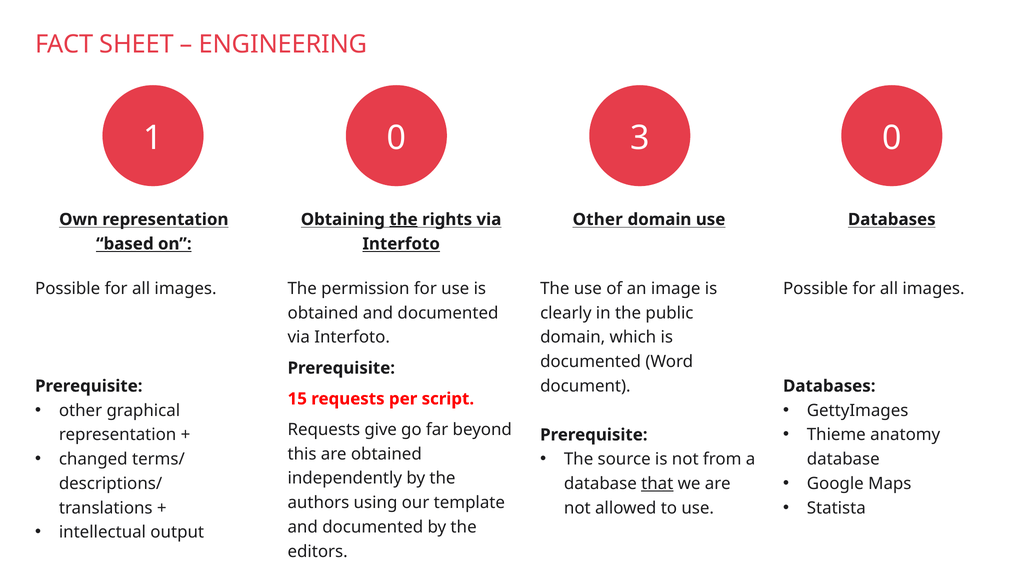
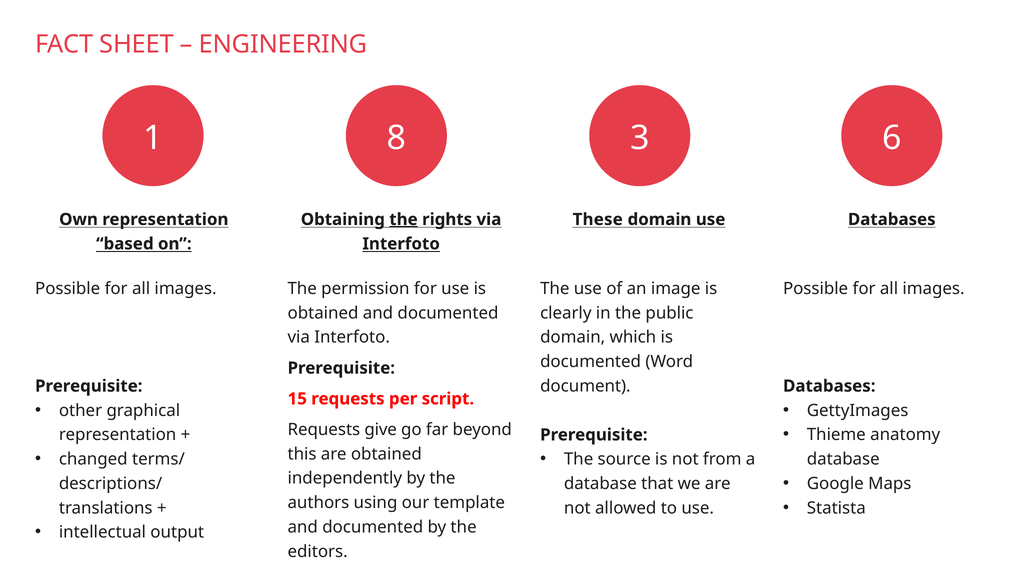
1 0: 0 -> 8
3 0: 0 -> 6
Other at (598, 219): Other -> These
that underline: present -> none
